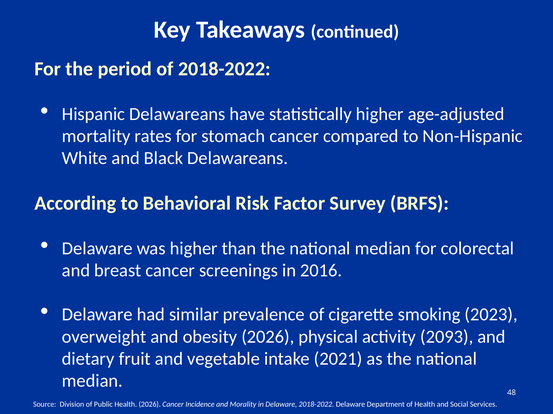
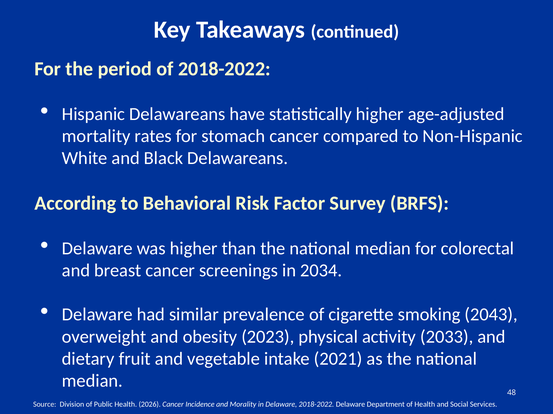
2016: 2016 -> 2034
2023: 2023 -> 2043
obesity 2026: 2026 -> 2023
2093: 2093 -> 2033
